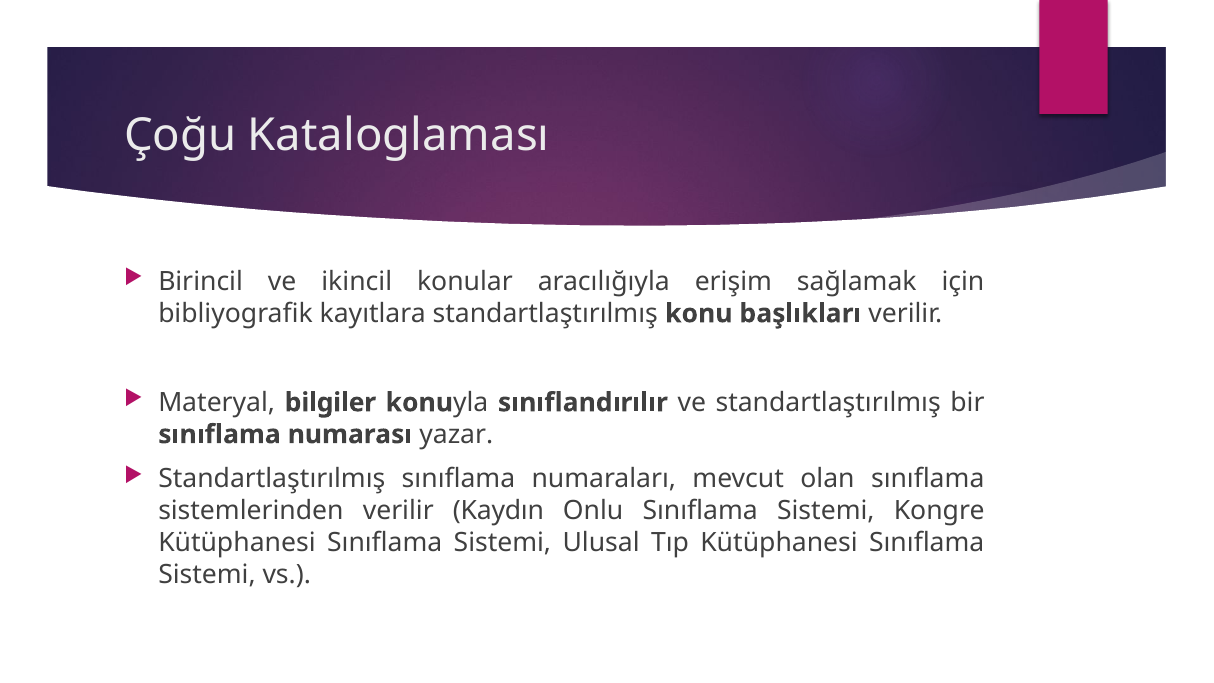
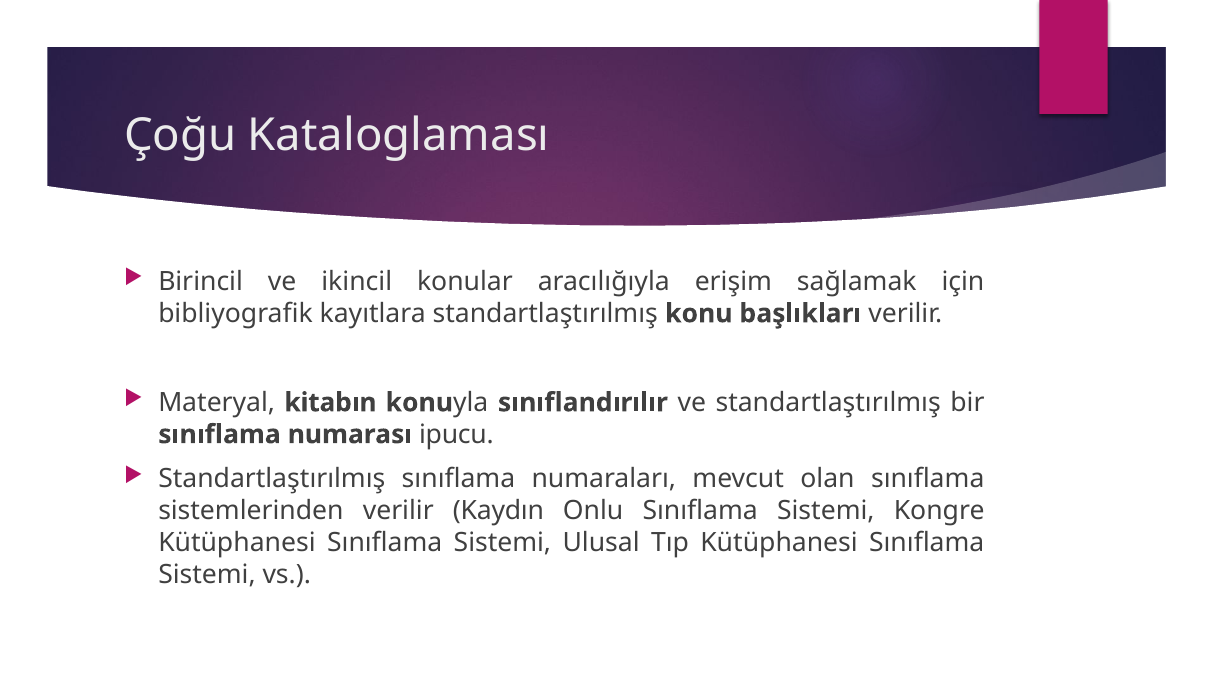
bilgiler: bilgiler -> kitabın
yazar: yazar -> ipucu
